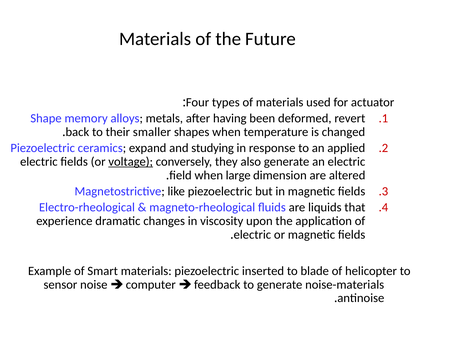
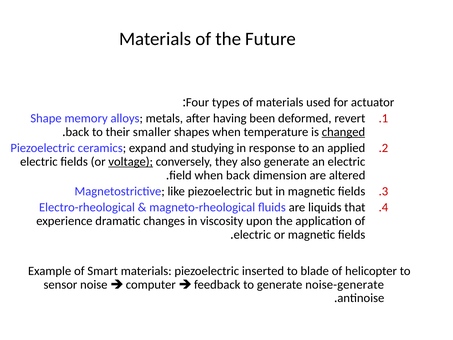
changed underline: none -> present
when large: large -> back
noise-materials: noise-materials -> noise-generate
